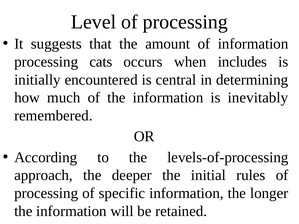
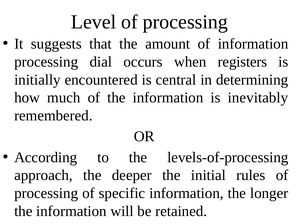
cats: cats -> dial
includes: includes -> registers
